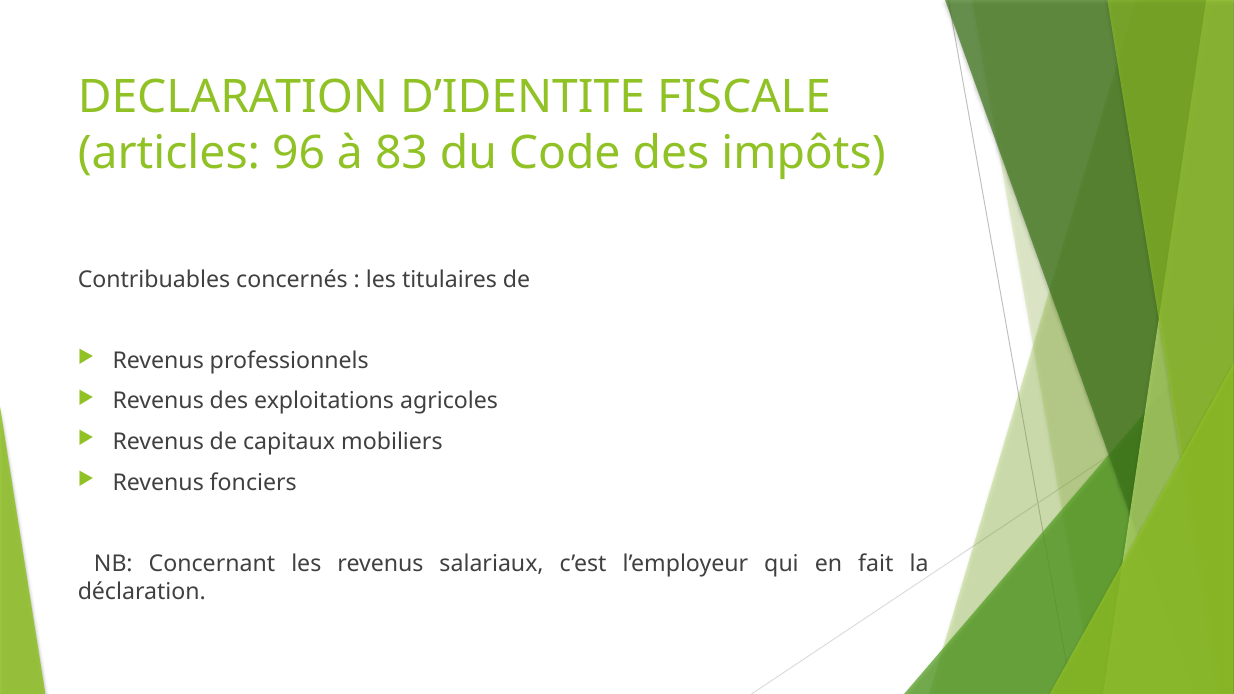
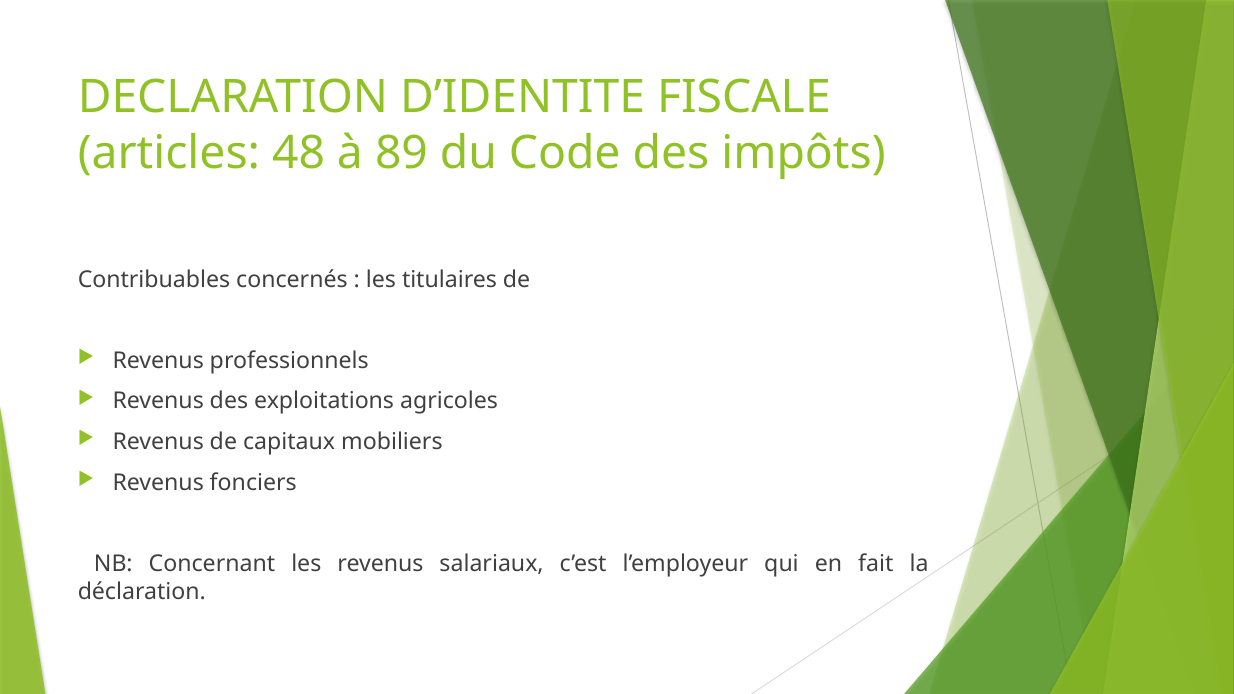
96: 96 -> 48
83: 83 -> 89
